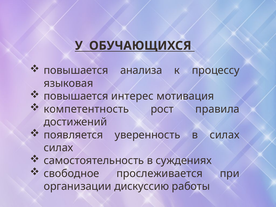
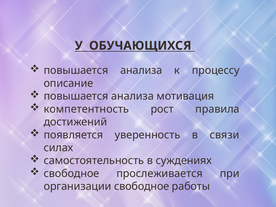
языковая: языковая -> описание
интерес at (132, 96): интерес -> анализа
в силах: силах -> связи
организации дискуссию: дискуссию -> свободное
